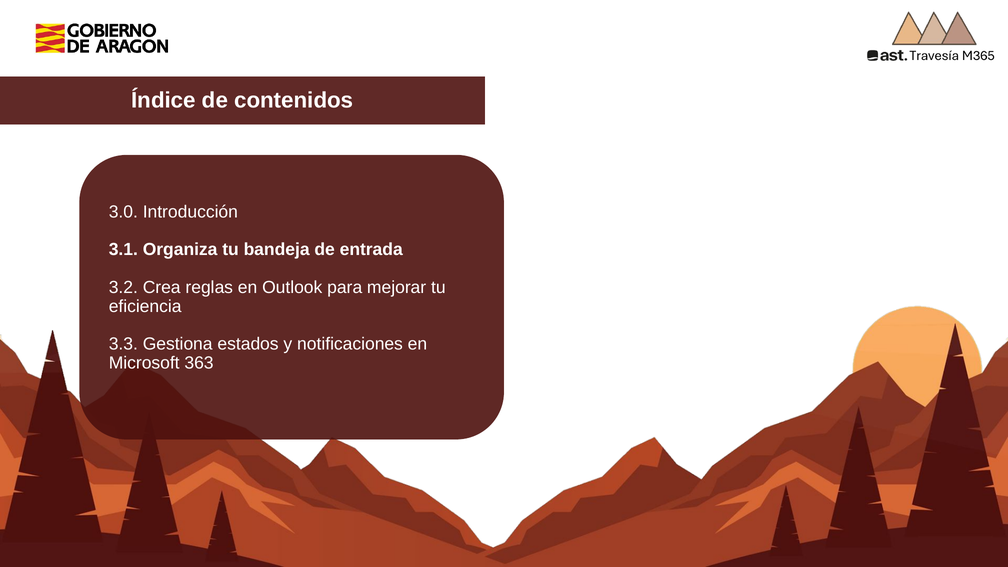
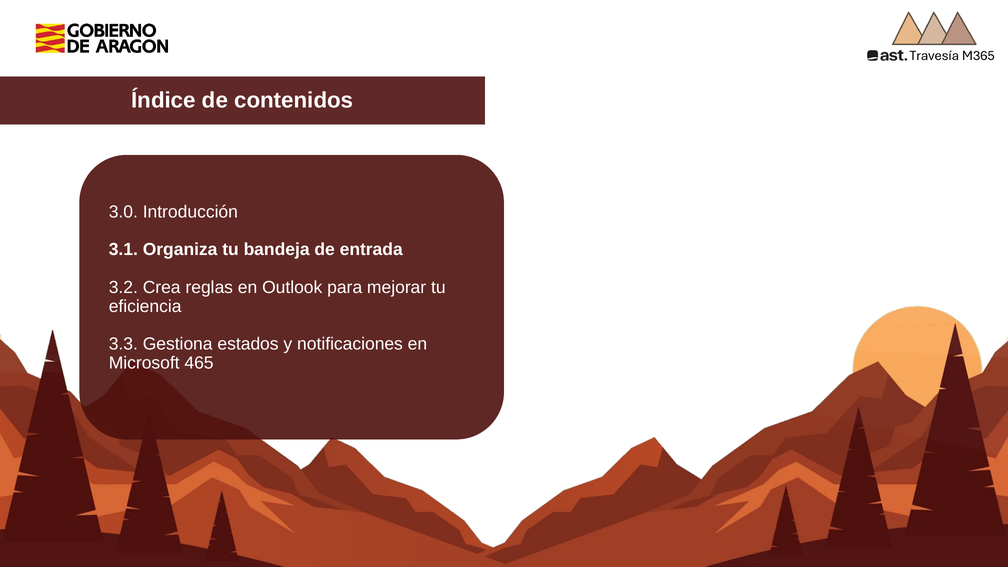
363: 363 -> 465
